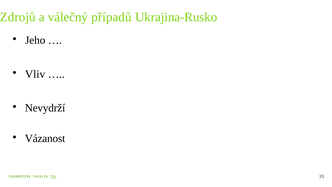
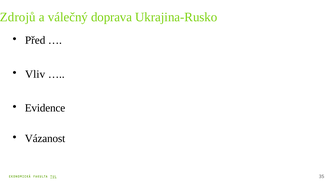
případů: případů -> doprava
Jeho: Jeho -> Před
Nevydrží: Nevydrží -> Evidence
